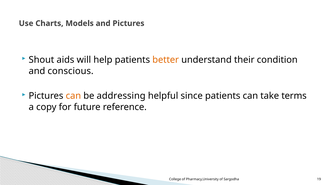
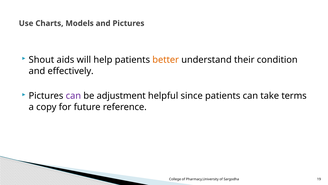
conscious: conscious -> effectively
can at (73, 96) colour: orange -> purple
addressing: addressing -> adjustment
